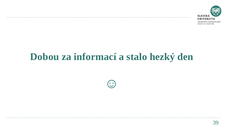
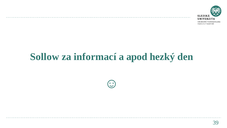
Dobou: Dobou -> Sollow
stalo: stalo -> apod
